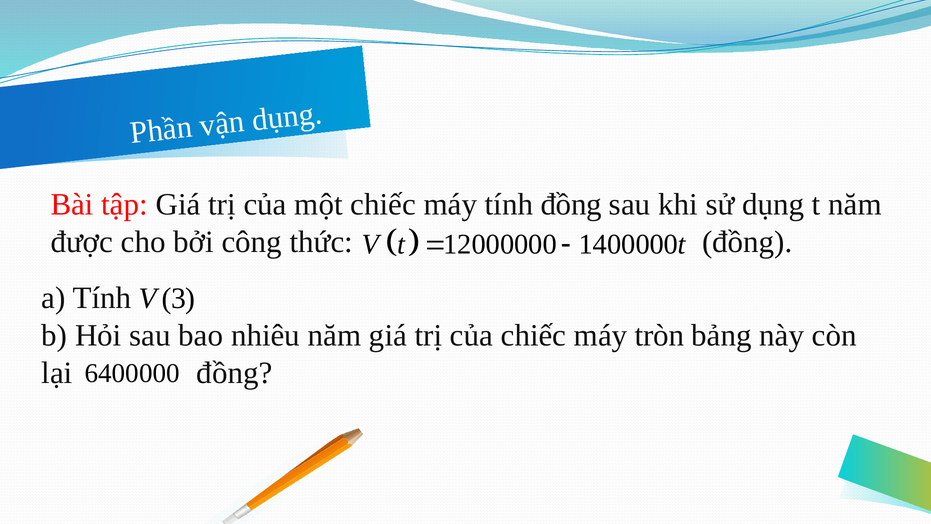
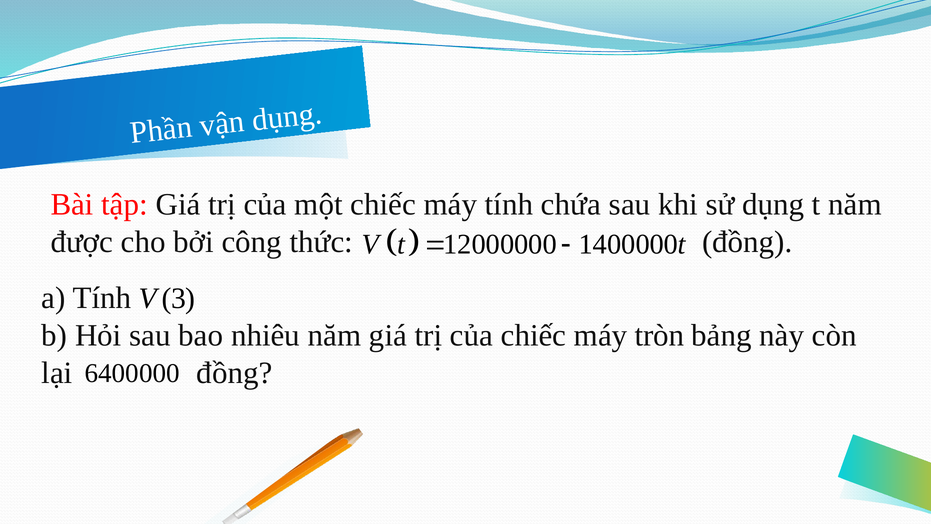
tính đồng: đồng -> chứa
